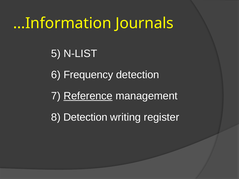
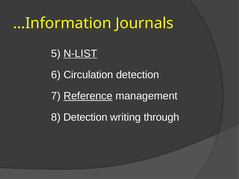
N-LIST underline: none -> present
Frequency: Frequency -> Circulation
register: register -> through
